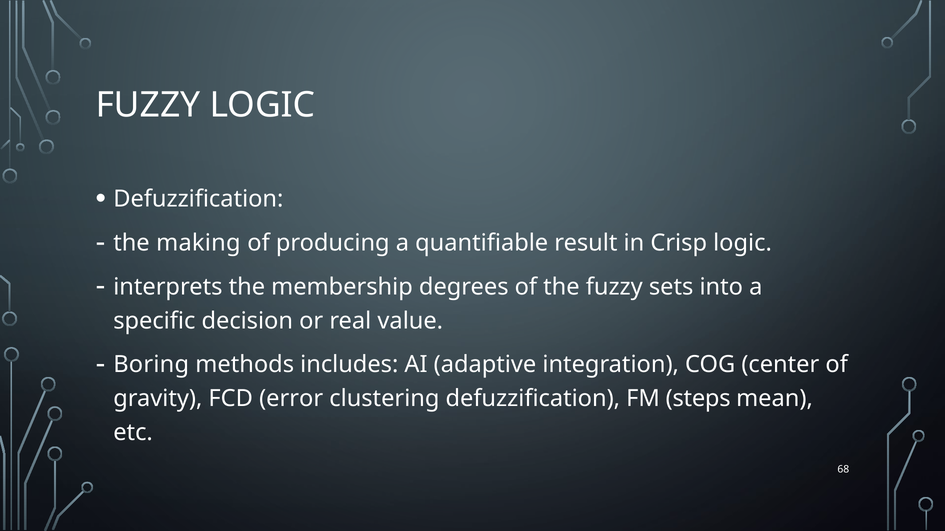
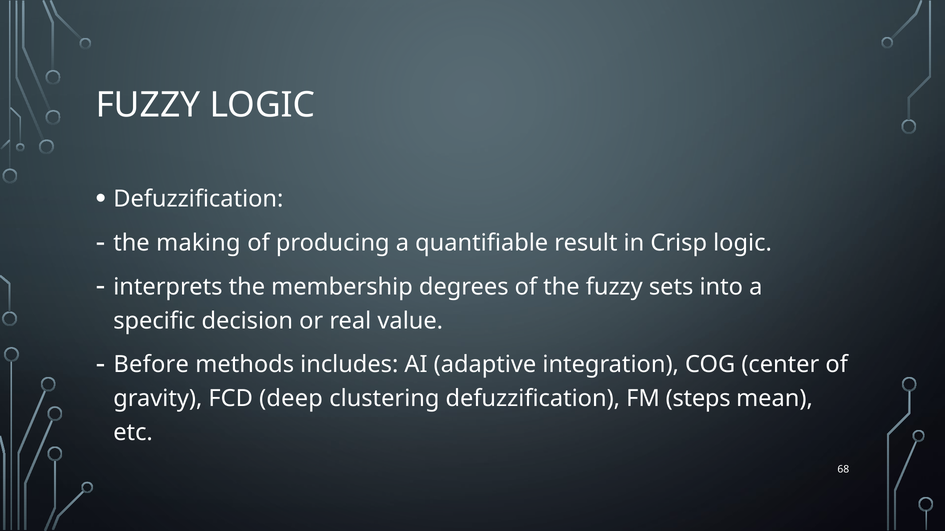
Boring: Boring -> Before
error: error -> deep
